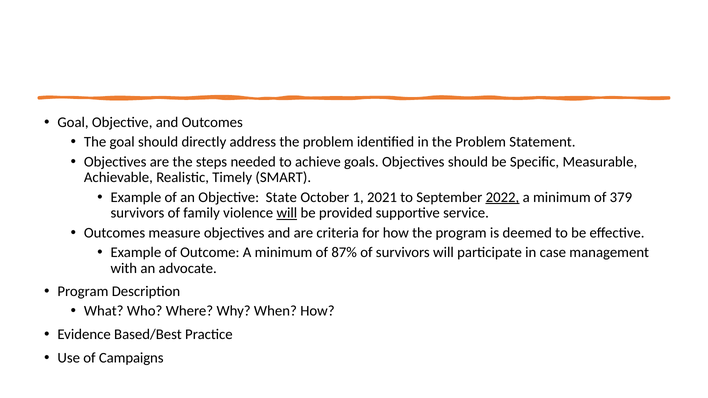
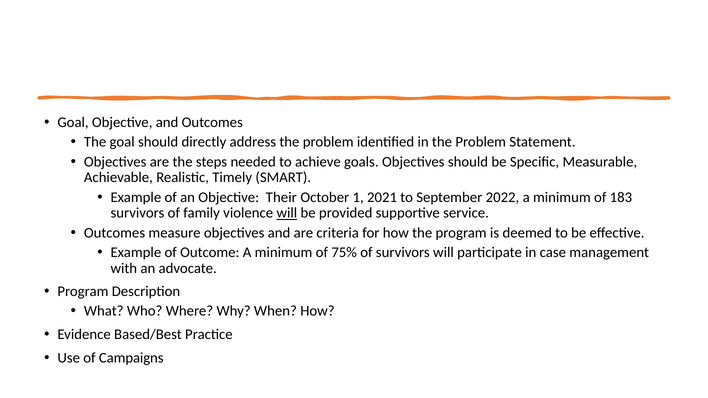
State: State -> Their
2022 underline: present -> none
379: 379 -> 183
87%: 87% -> 75%
